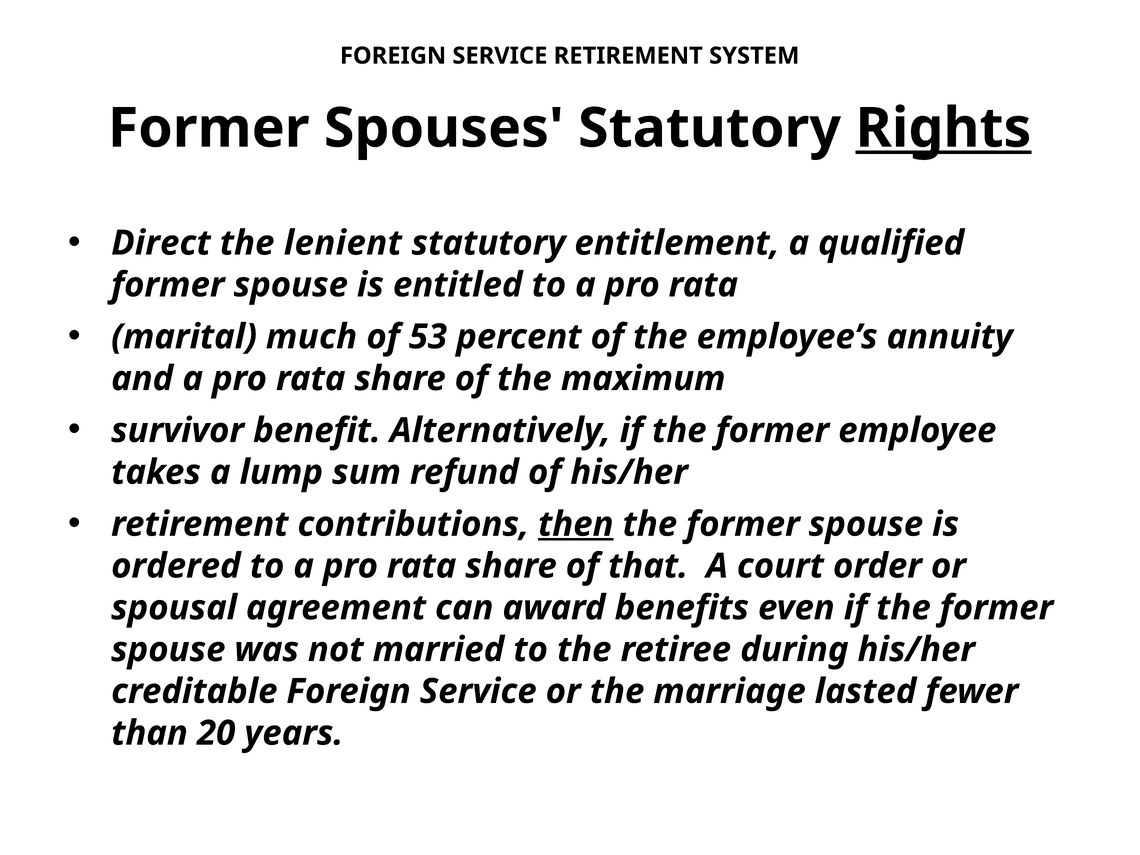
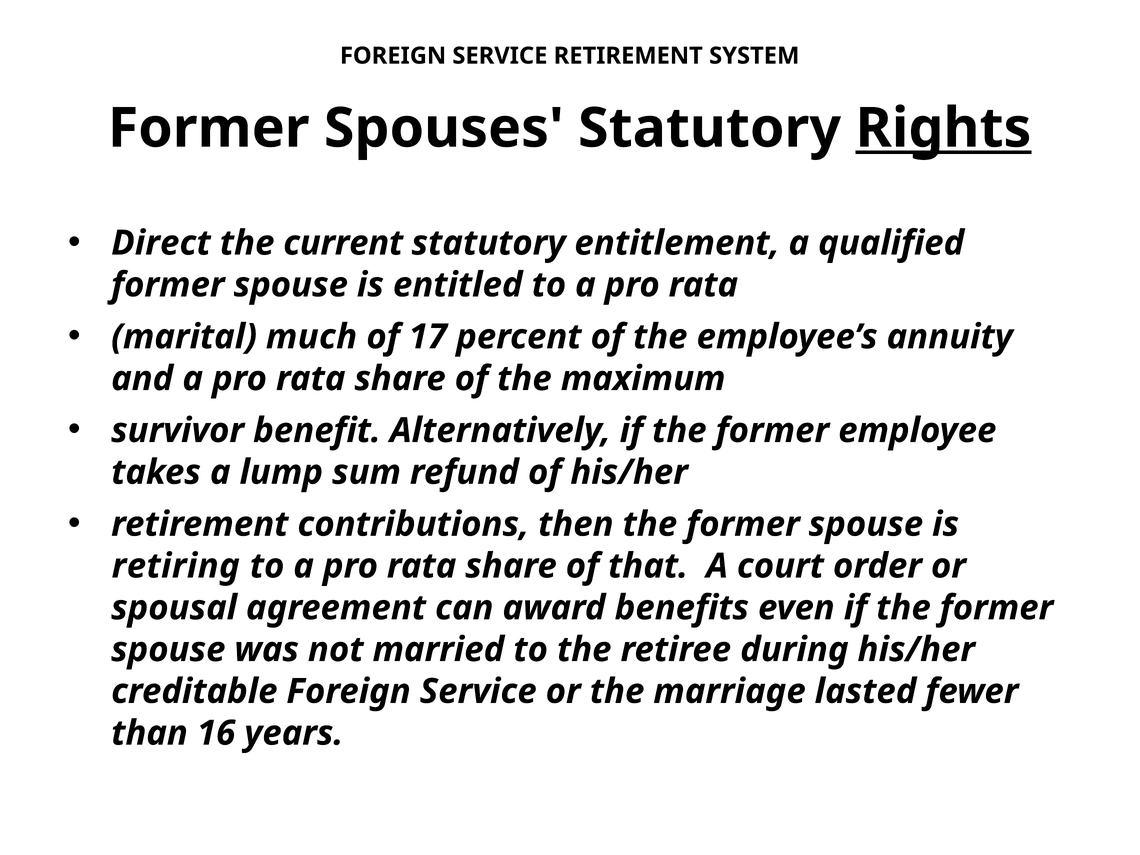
lenient: lenient -> current
53: 53 -> 17
then underline: present -> none
ordered: ordered -> retiring
20: 20 -> 16
